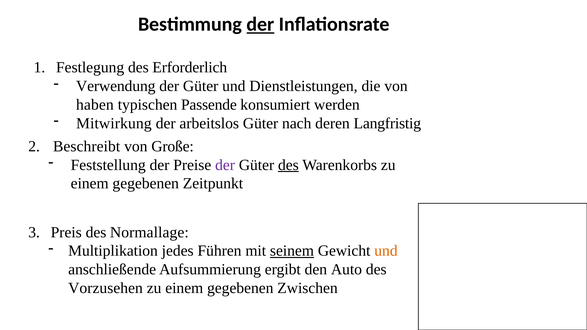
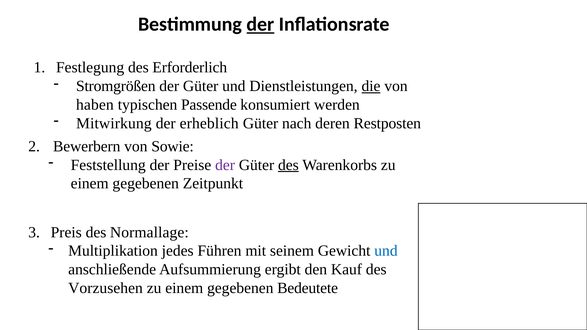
Verwendung: Verwendung -> Stromgrößen
die underline: none -> present
arbeitslos: arbeitslos -> erheblich
Langfristig: Langfristig -> Restposten
Beschreibt: Beschreibt -> Bewerbern
Große: Große -> Sowie
seinem underline: present -> none
und at (386, 251) colour: orange -> blue
Auto: Auto -> Kauf
Zwischen: Zwischen -> Bedeutete
